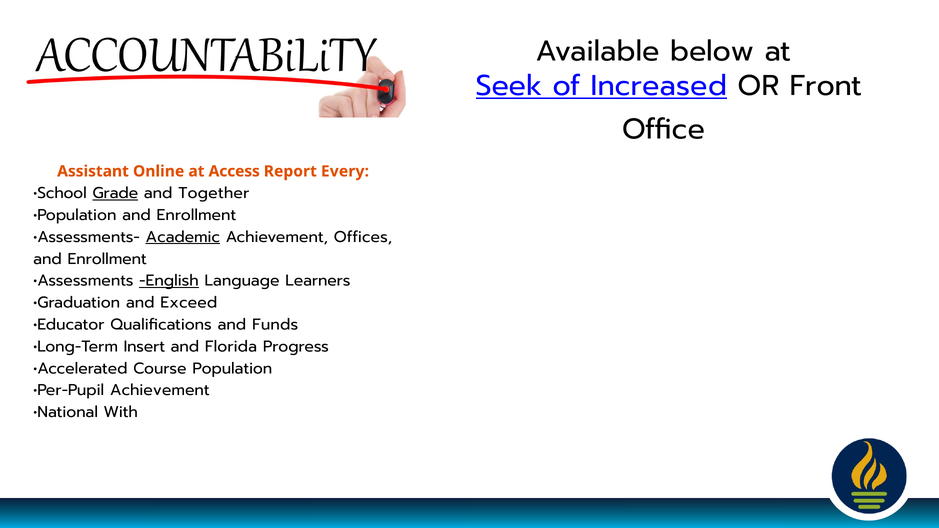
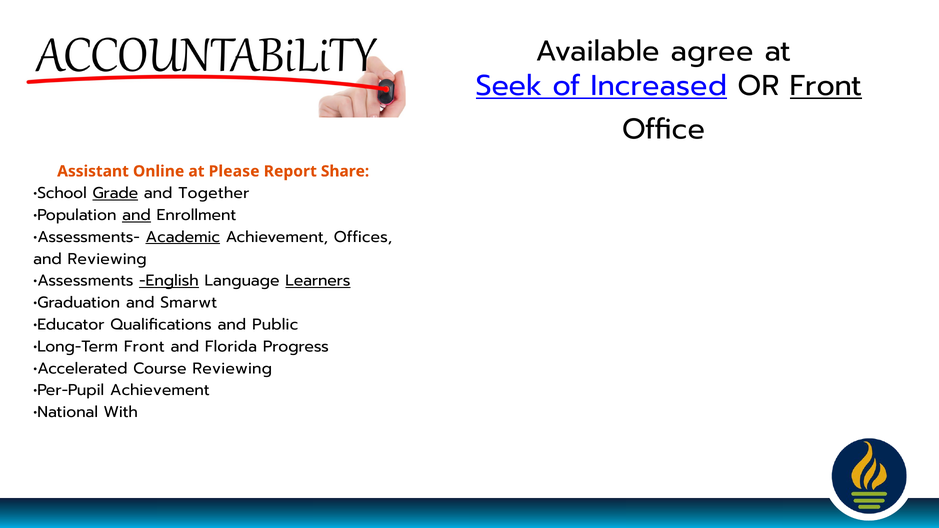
below: below -> agree
Front at (826, 86) underline: none -> present
Access: Access -> Please
Every: Every -> Share
and at (137, 215) underline: none -> present
Enrollment at (107, 259): Enrollment -> Reviewing
Learners underline: none -> present
Exceed: Exceed -> Smarwt
Funds: Funds -> Public
Long-Term Insert: Insert -> Front
Course Population: Population -> Reviewing
